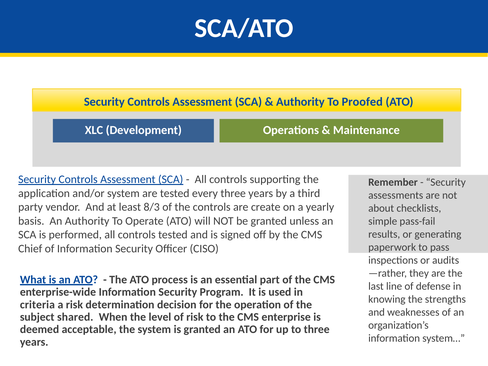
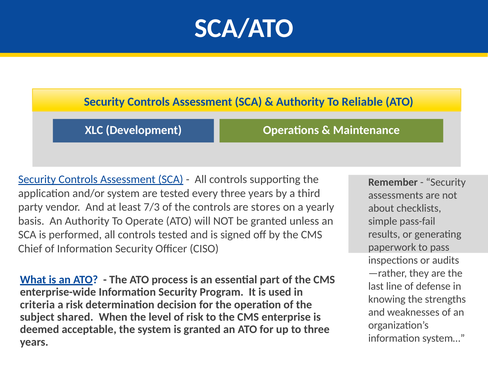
Proofed: Proofed -> Reliable
8/3: 8/3 -> 7/3
create: create -> stores
